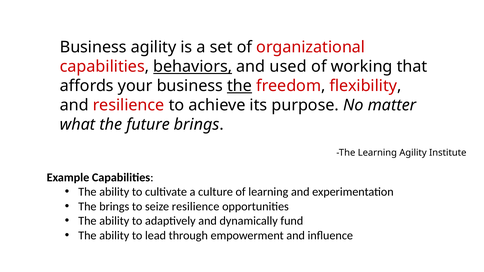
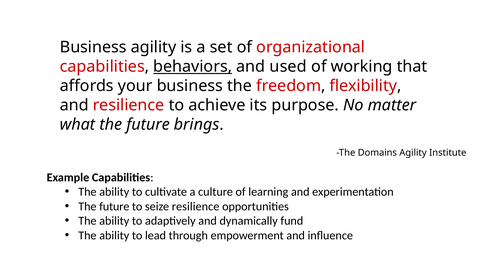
the at (240, 86) underline: present -> none
The Learning: Learning -> Domains
brings at (114, 207): brings -> future
